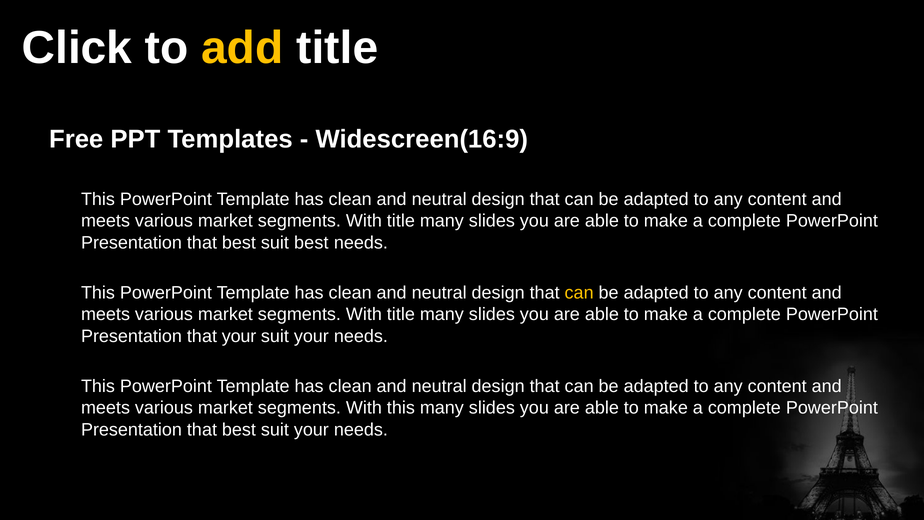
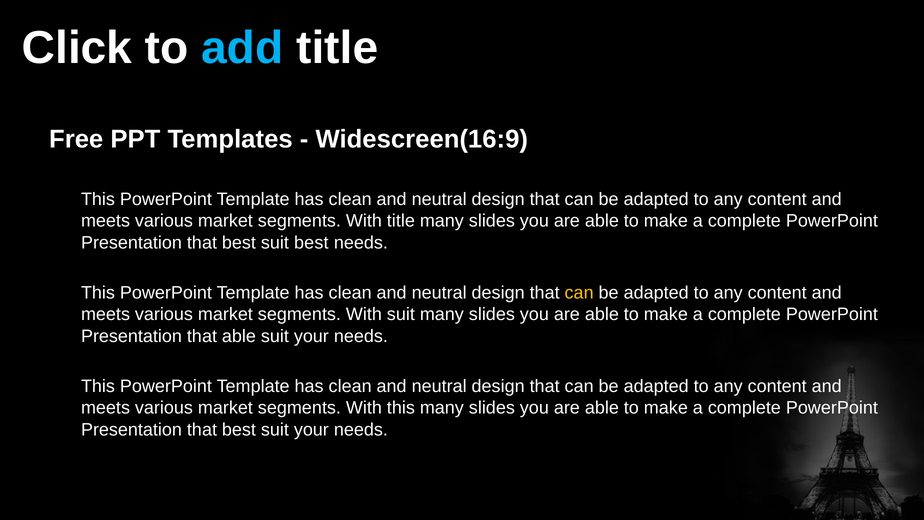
add colour: yellow -> light blue
title at (401, 314): title -> suit
that your: your -> able
